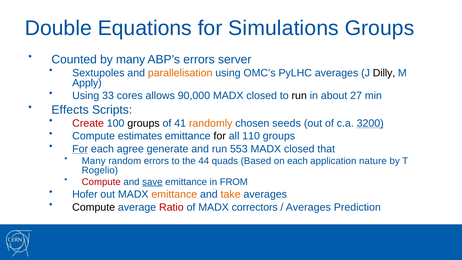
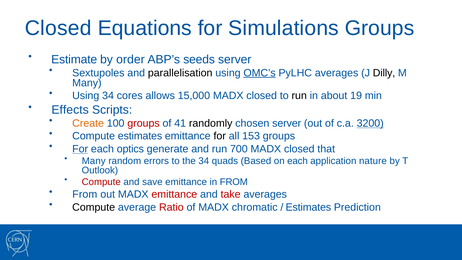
Double at (58, 28): Double -> Closed
Counted: Counted -> Estimate
by many: many -> order
ABP’s errors: errors -> seeds
parallelisation colour: orange -> black
OMC’s underline: none -> present
Apply at (87, 83): Apply -> Many
Using 33: 33 -> 34
90,000: 90,000 -> 15,000
27: 27 -> 19
Create colour: red -> orange
groups at (144, 123) colour: black -> red
randomly colour: orange -> black
chosen seeds: seeds -> server
110: 110 -> 153
agree: agree -> optics
553: 553 -> 700
the 44: 44 -> 34
Rogelio: Rogelio -> Outlook
save underline: present -> none
Hofer at (85, 194): Hofer -> From
emittance at (174, 194) colour: orange -> red
take colour: orange -> red
correctors: correctors -> chromatic
Averages at (308, 207): Averages -> Estimates
